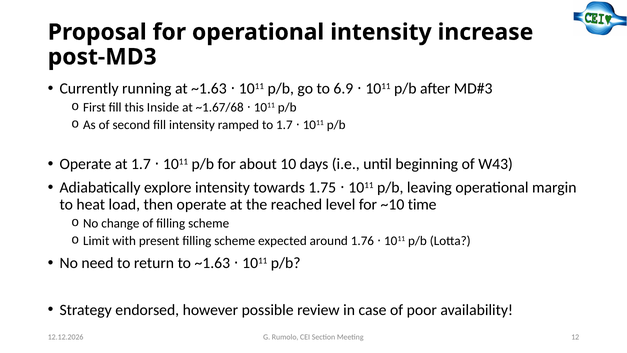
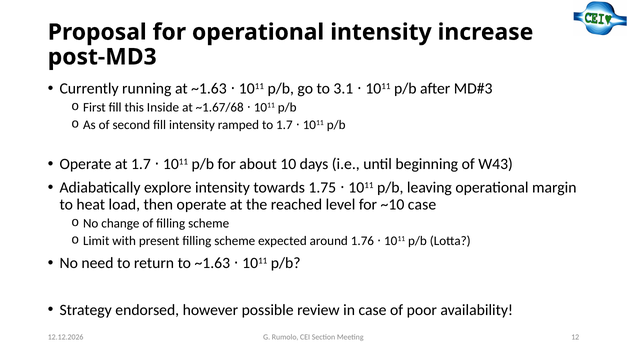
6.9: 6.9 -> 3.1
~10 time: time -> case
